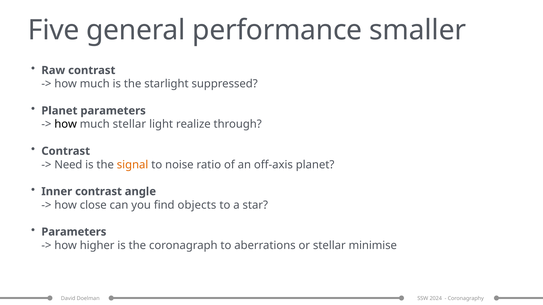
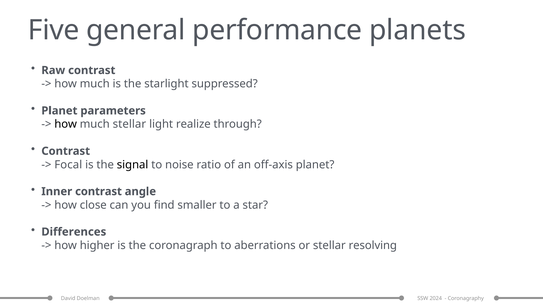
smaller: smaller -> planets
Need: Need -> Focal
signal colour: orange -> black
objects: objects -> smaller
Parameters at (74, 232): Parameters -> Differences
minimise: minimise -> resolving
